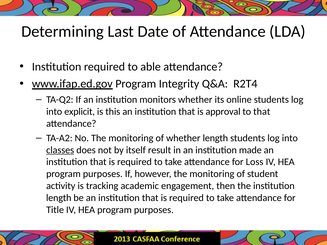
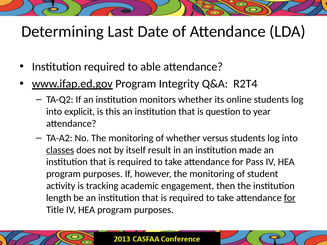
approval: approval -> question
to that: that -> year
whether length: length -> versus
Loss: Loss -> Pass
for at (290, 198) underline: none -> present
